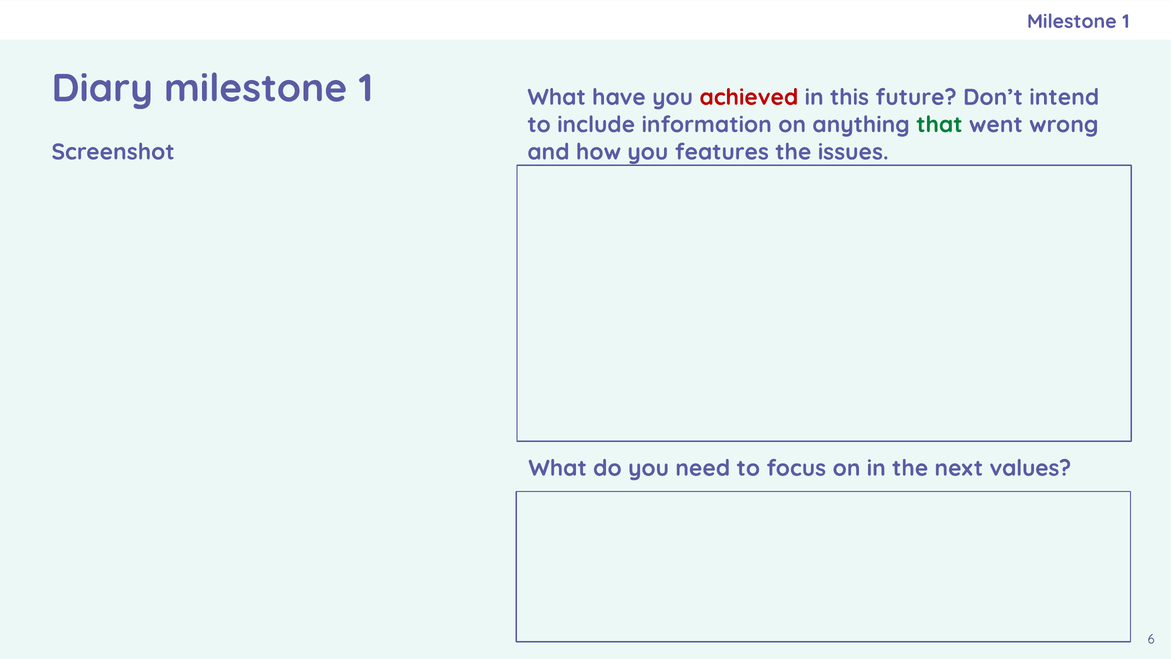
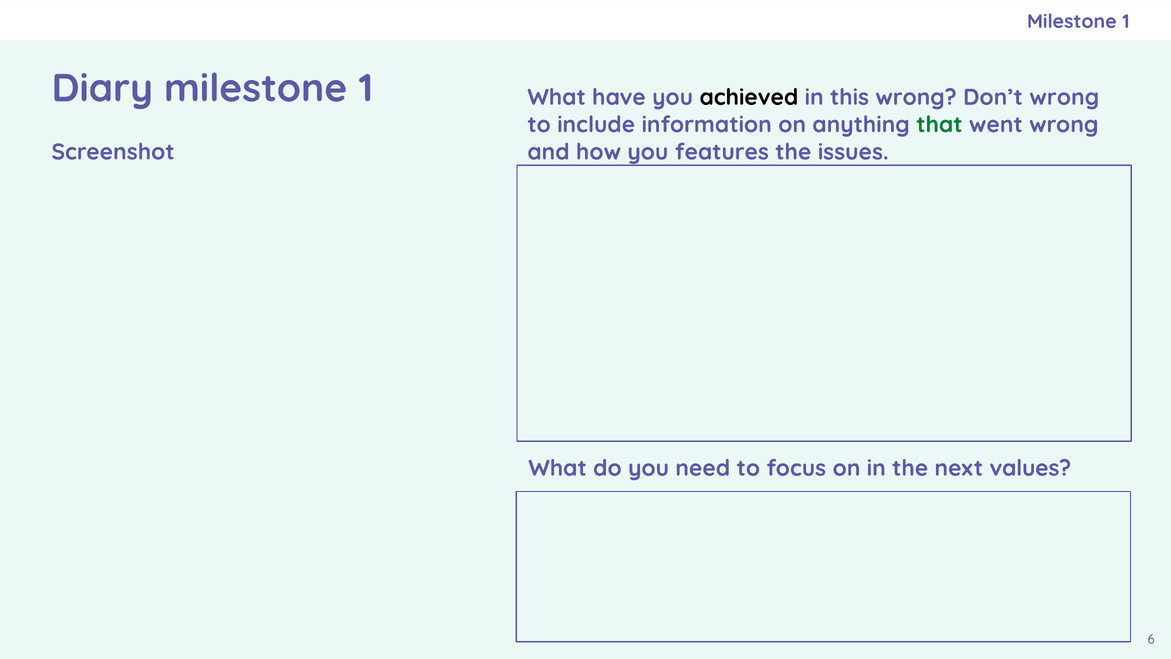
achieved colour: red -> black
this future: future -> wrong
Don’t intend: intend -> wrong
